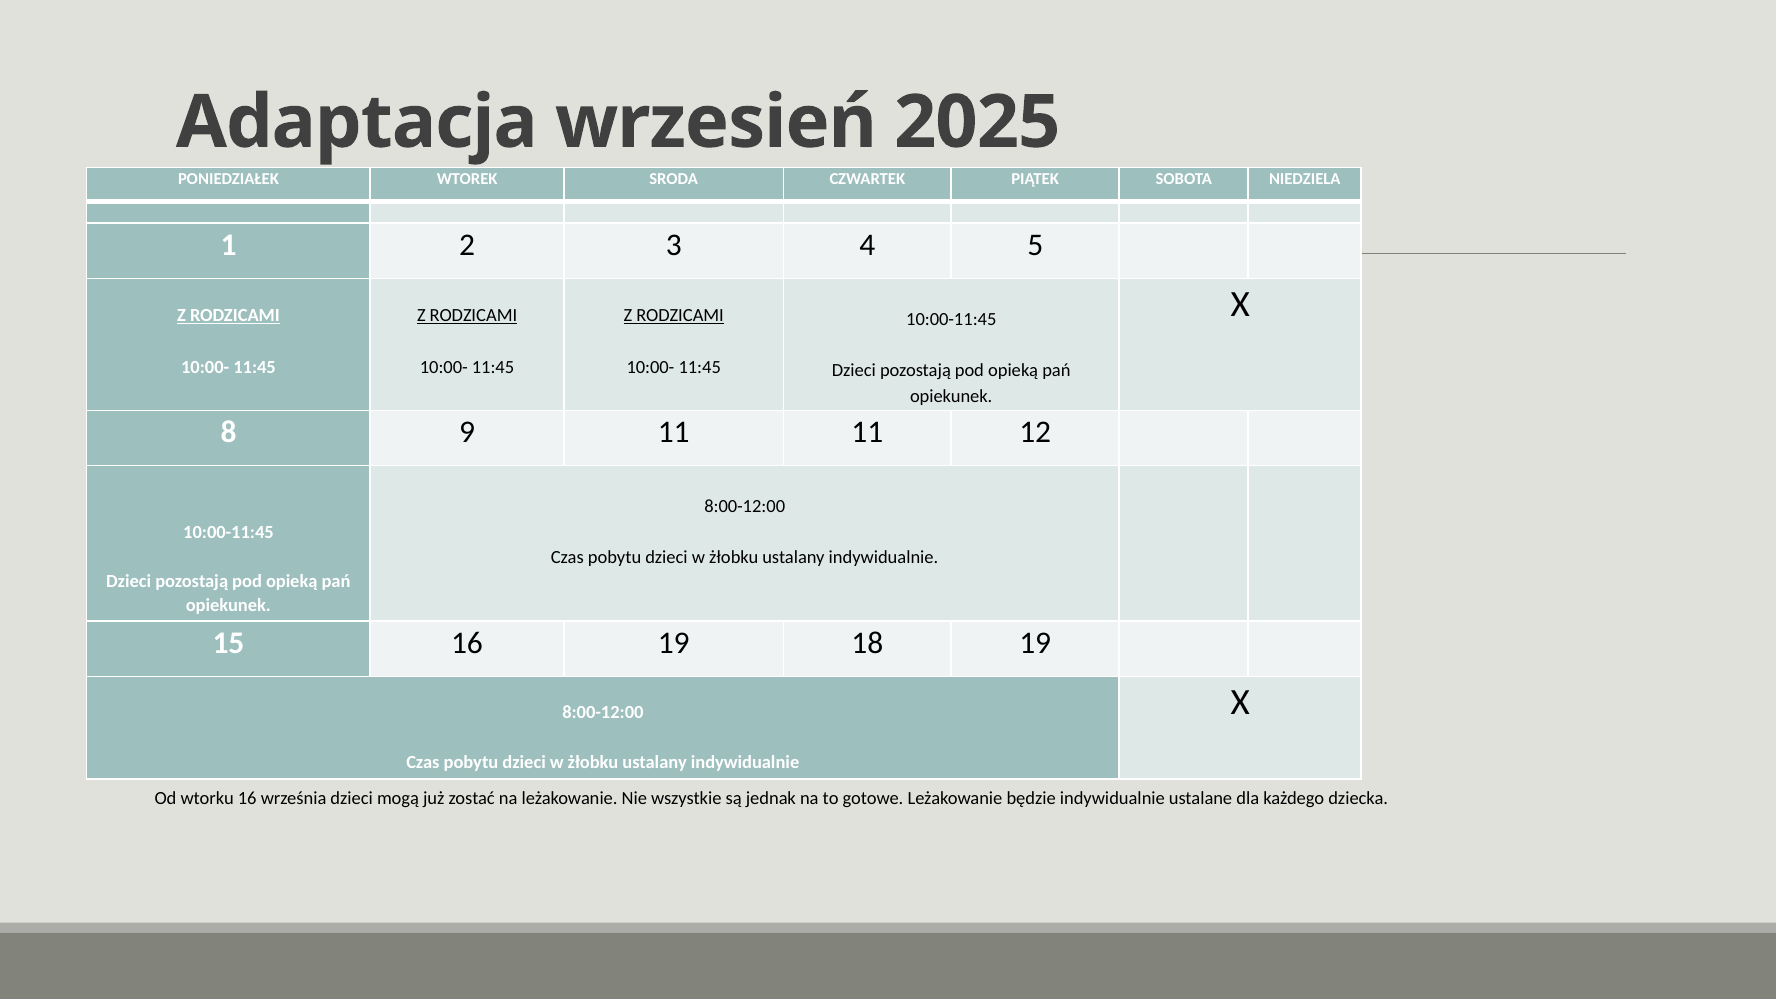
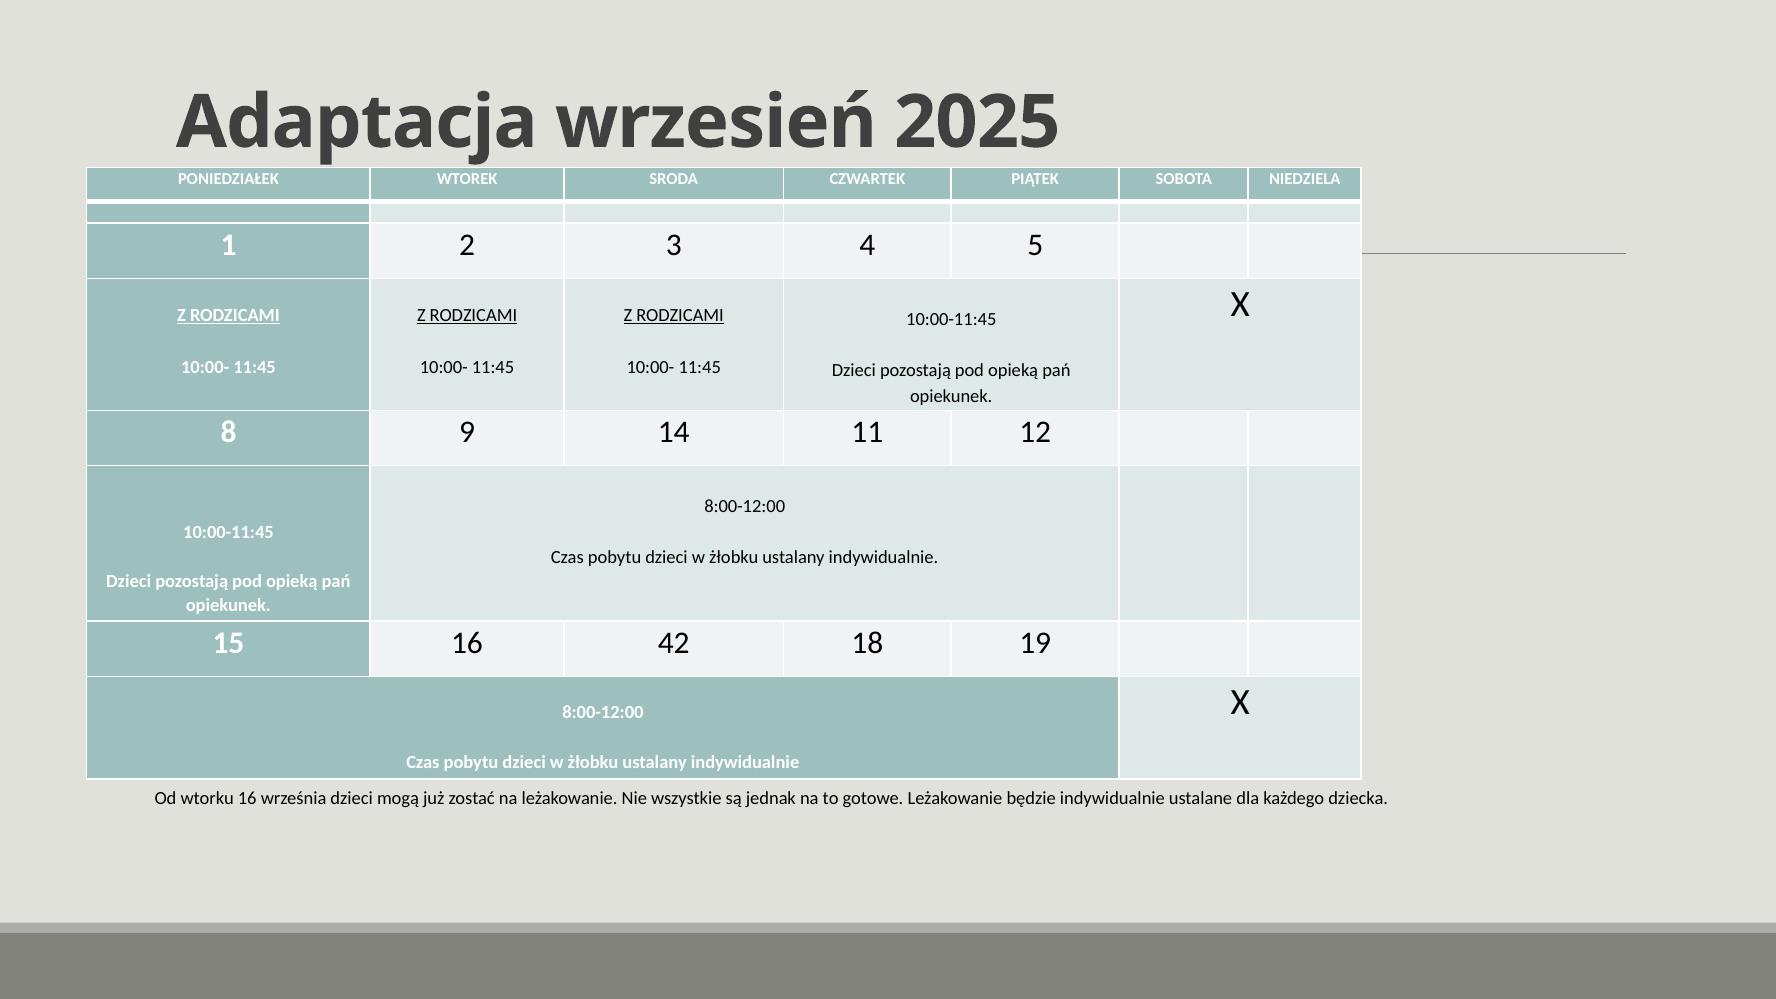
9 11: 11 -> 14
16 19: 19 -> 42
